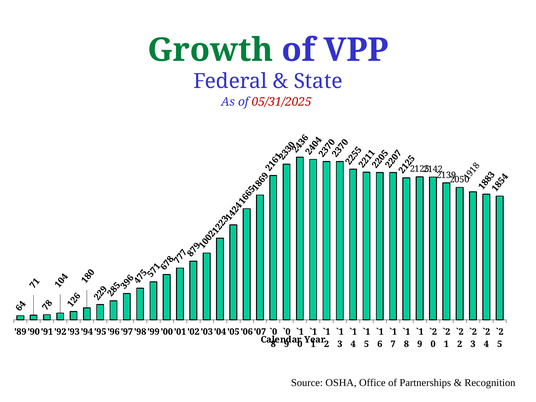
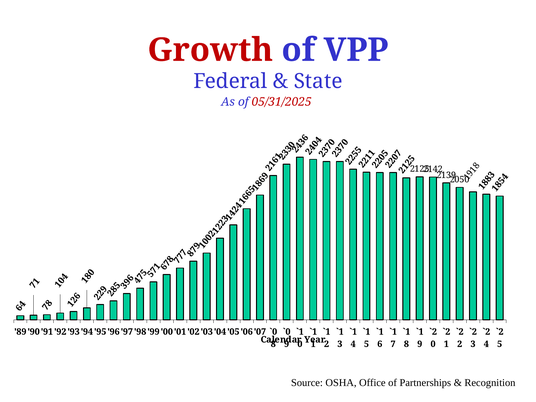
Growth colour: green -> red
